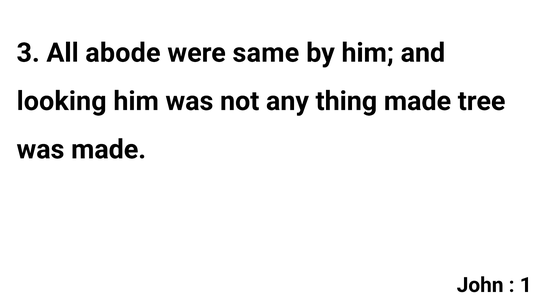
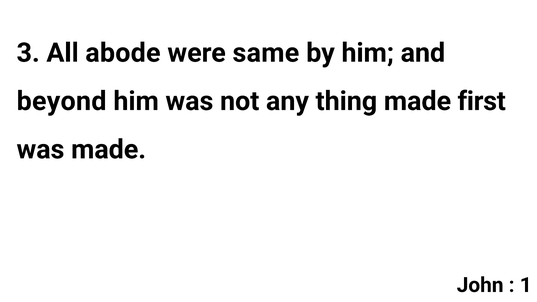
looking: looking -> beyond
tree: tree -> first
